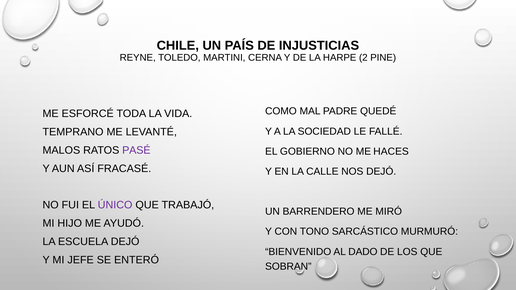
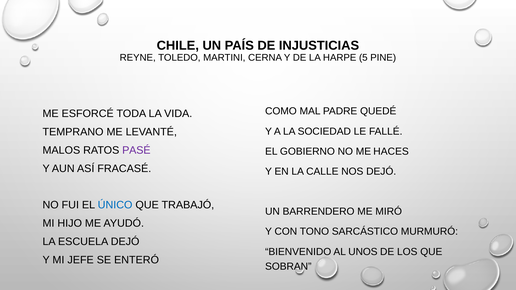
2: 2 -> 5
ÚNICO colour: purple -> blue
DADO: DADO -> UNOS
